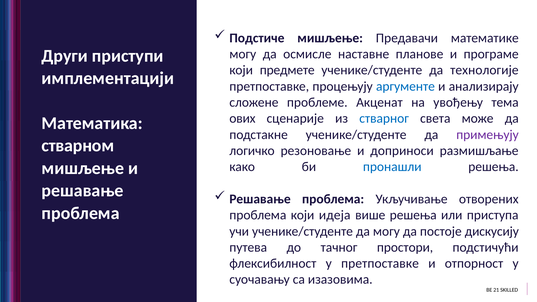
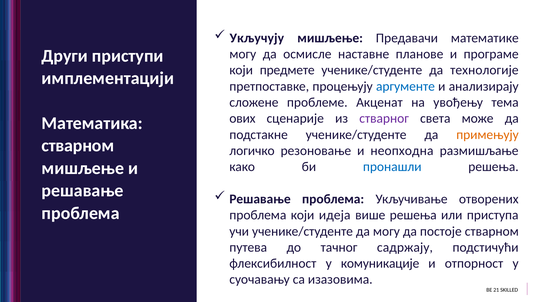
Подстиче: Подстиче -> Укључују
стварног colour: blue -> purple
примењују colour: purple -> orange
доприноси: доприноси -> неопходна
постоје дискусију: дискусију -> стварном
простори: простори -> садржају
у претпоставке: претпоставке -> комуникације
